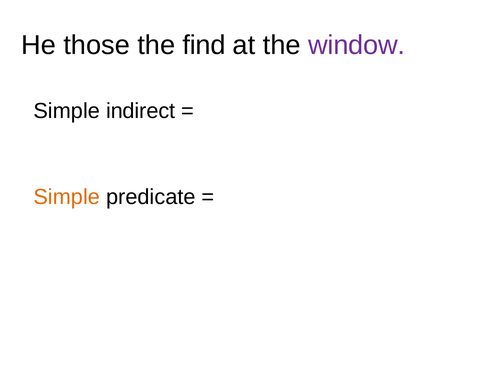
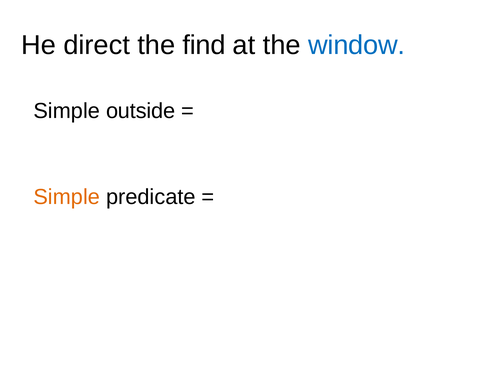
those: those -> direct
window colour: purple -> blue
indirect: indirect -> outside
